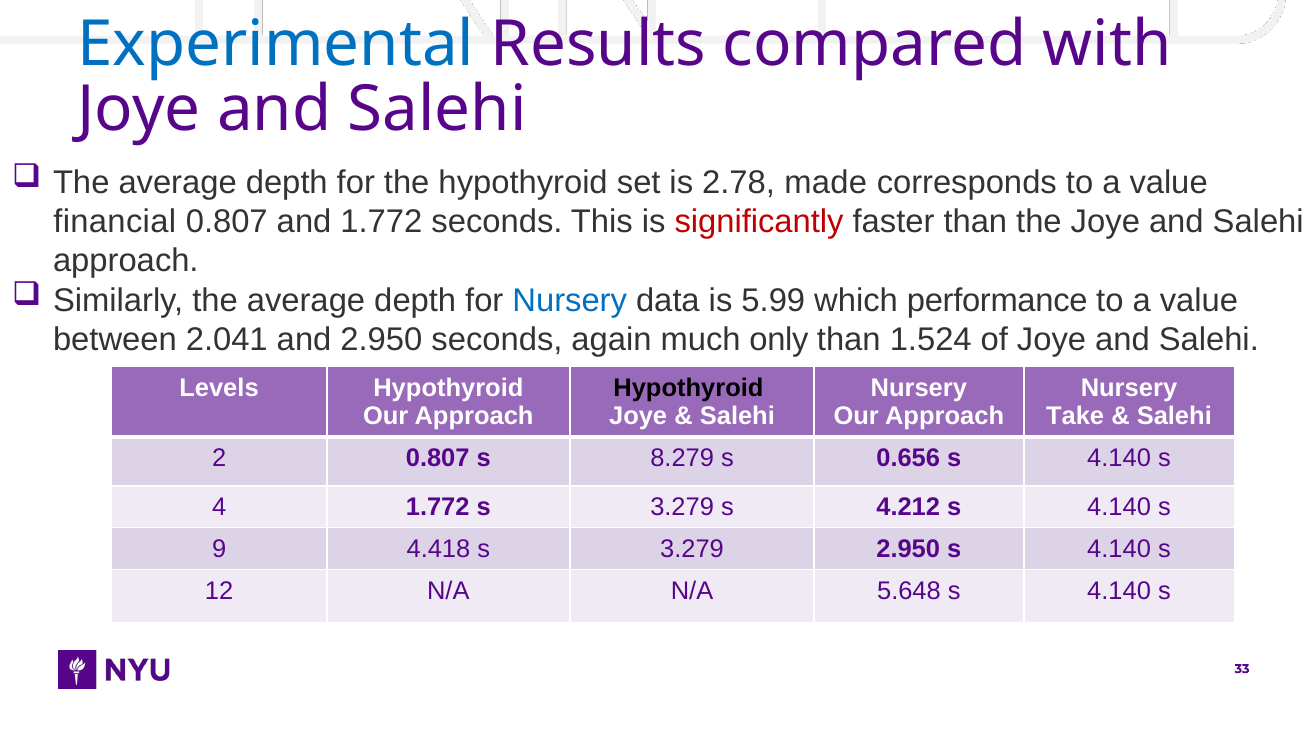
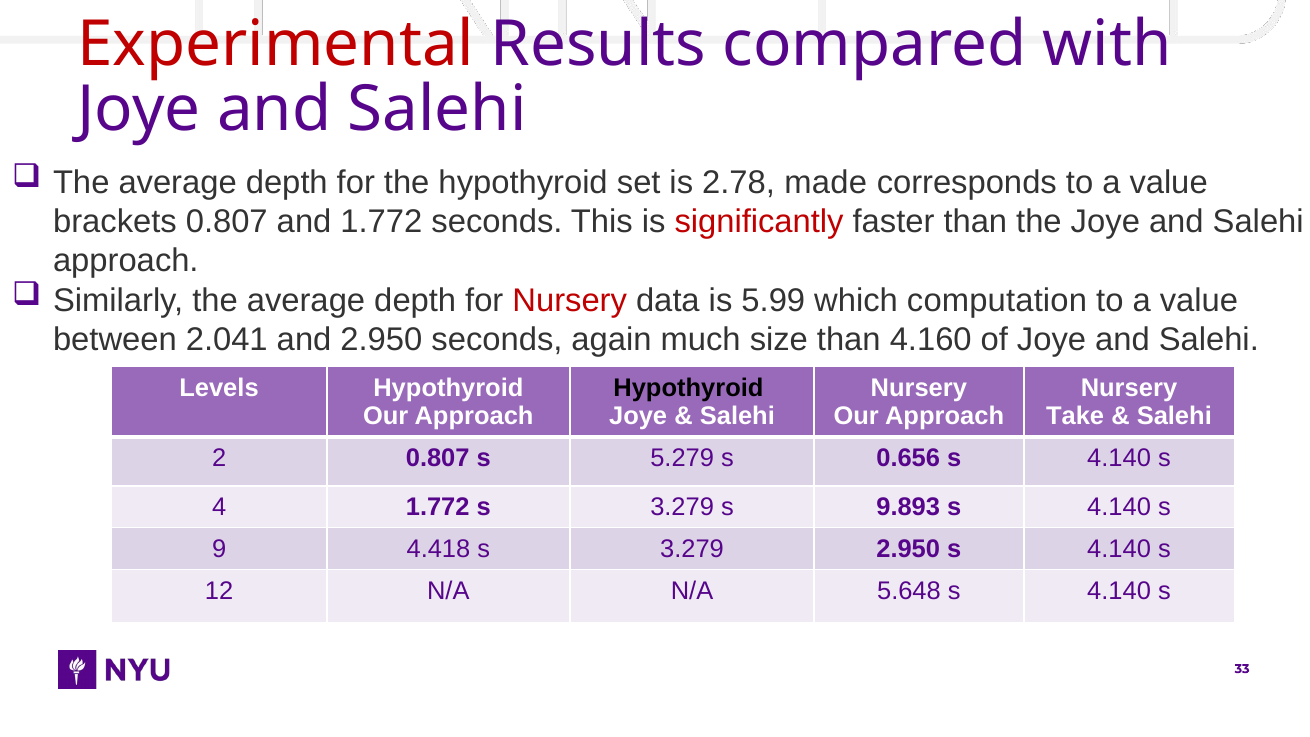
Experimental colour: blue -> red
financial: financial -> brackets
Nursery at (570, 300) colour: blue -> red
performance: performance -> computation
only: only -> size
1.524: 1.524 -> 4.160
8.279: 8.279 -> 5.279
4.212: 4.212 -> 9.893
